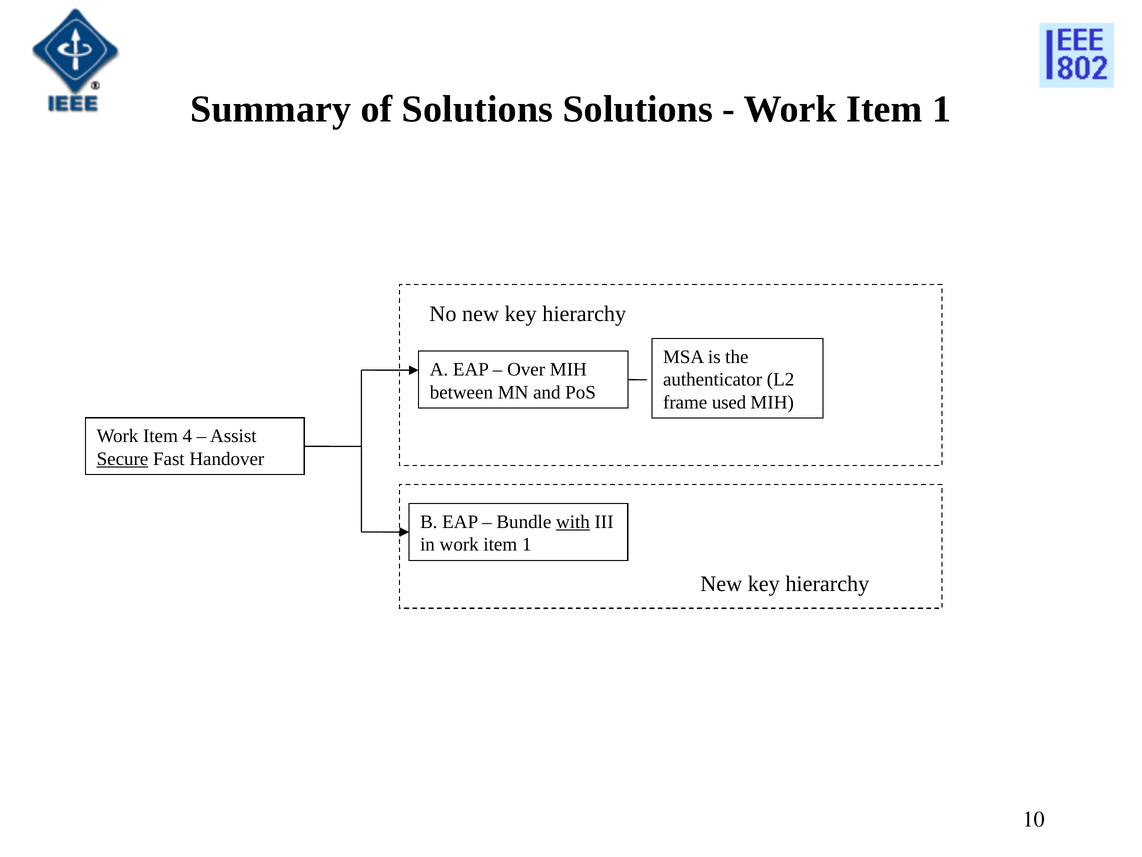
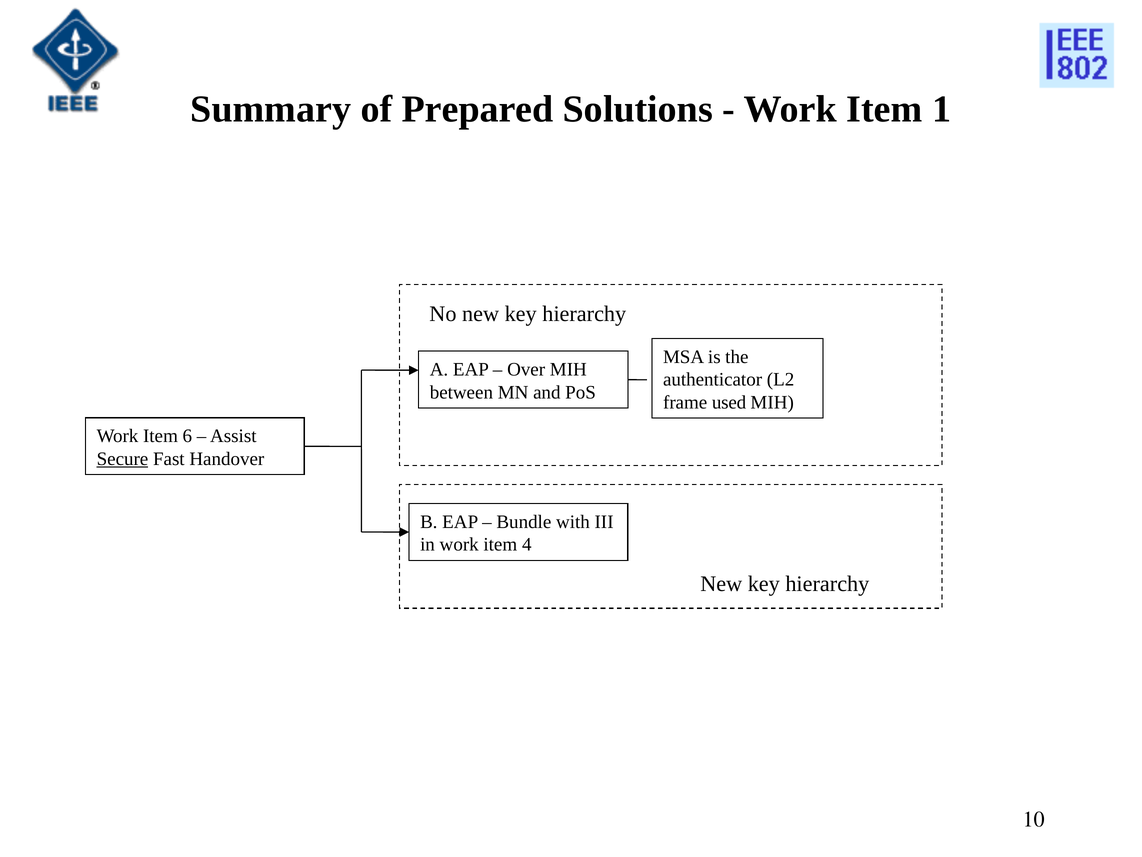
of Solutions: Solutions -> Prepared
4: 4 -> 6
with underline: present -> none
in work item 1: 1 -> 4
